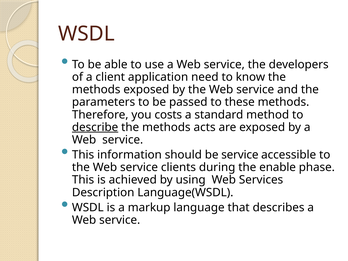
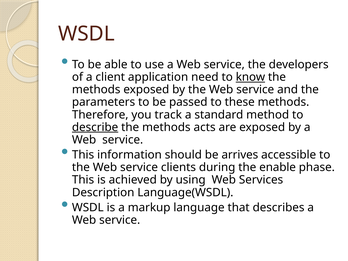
know underline: none -> present
costs: costs -> track
be service: service -> arrives
